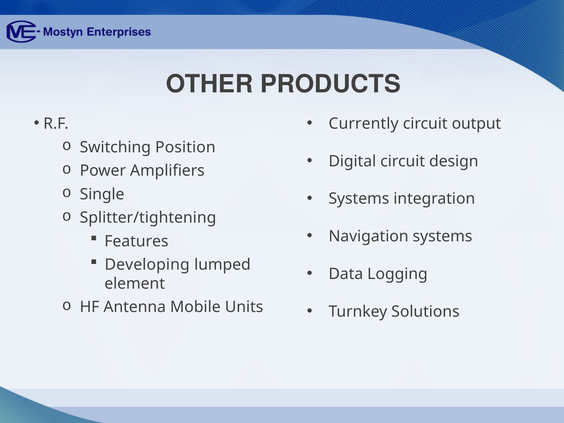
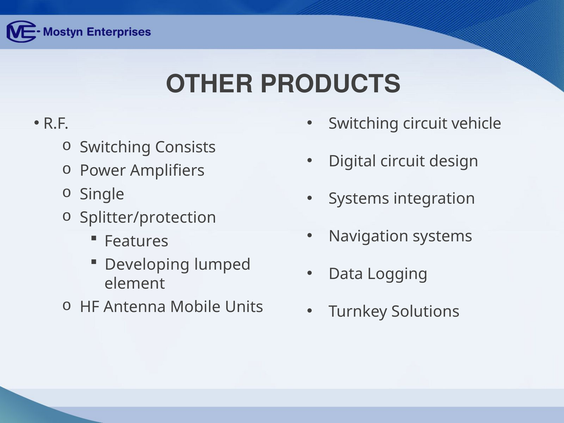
Currently at (364, 124): Currently -> Switching
output: output -> vehicle
Position: Position -> Consists
Splitter/tightening: Splitter/tightening -> Splitter/protection
